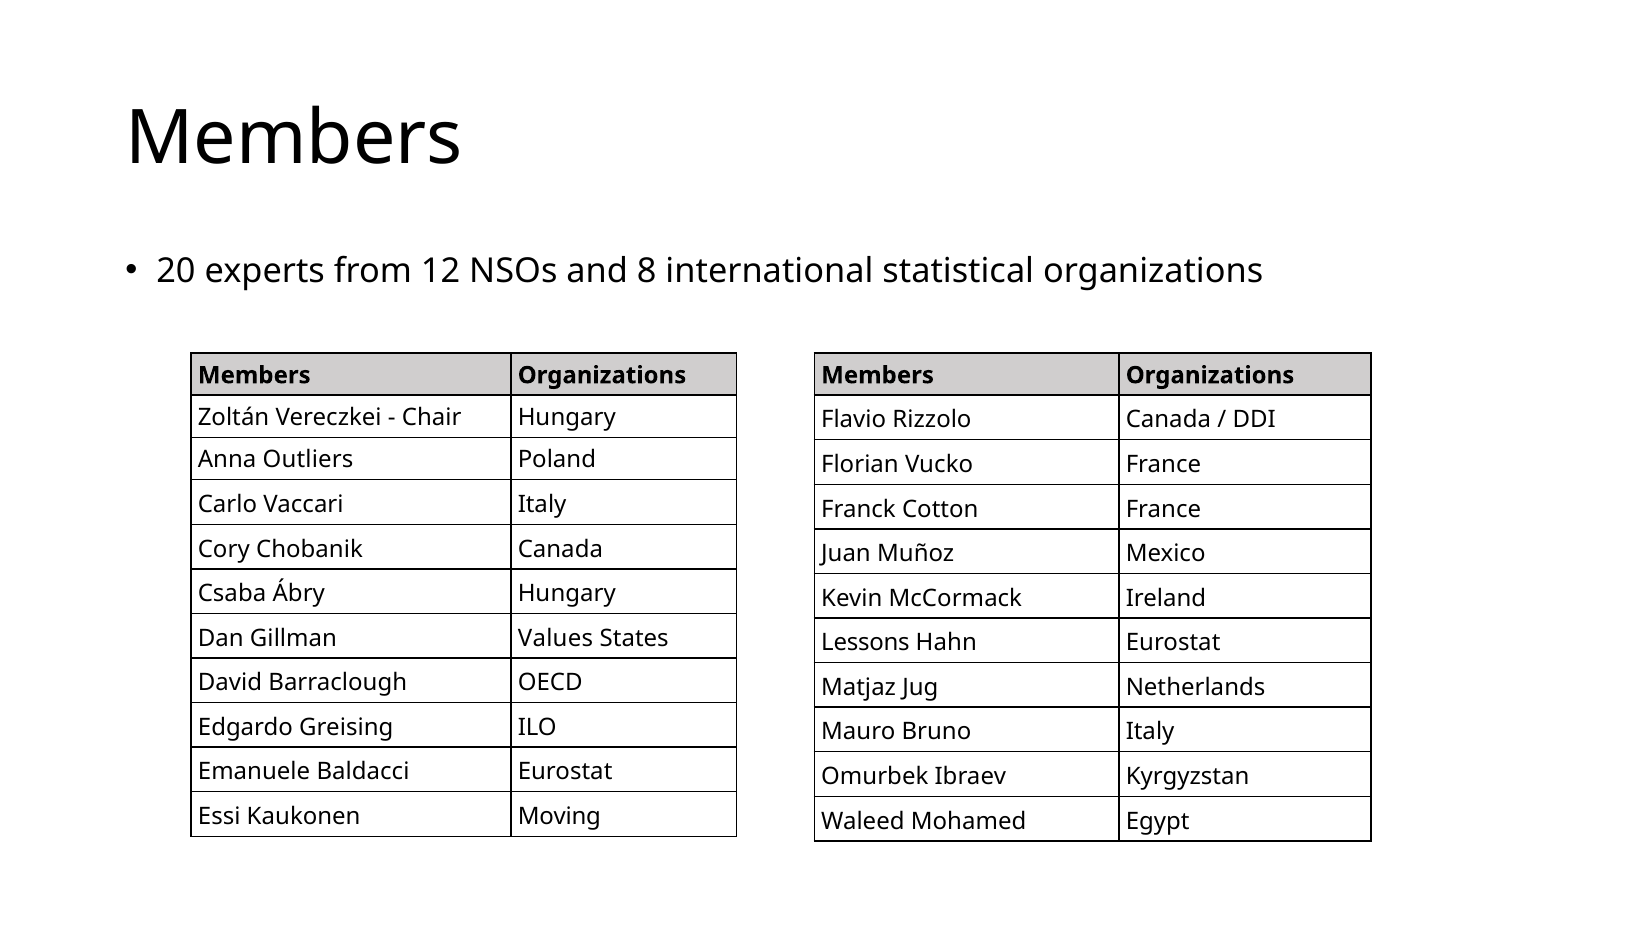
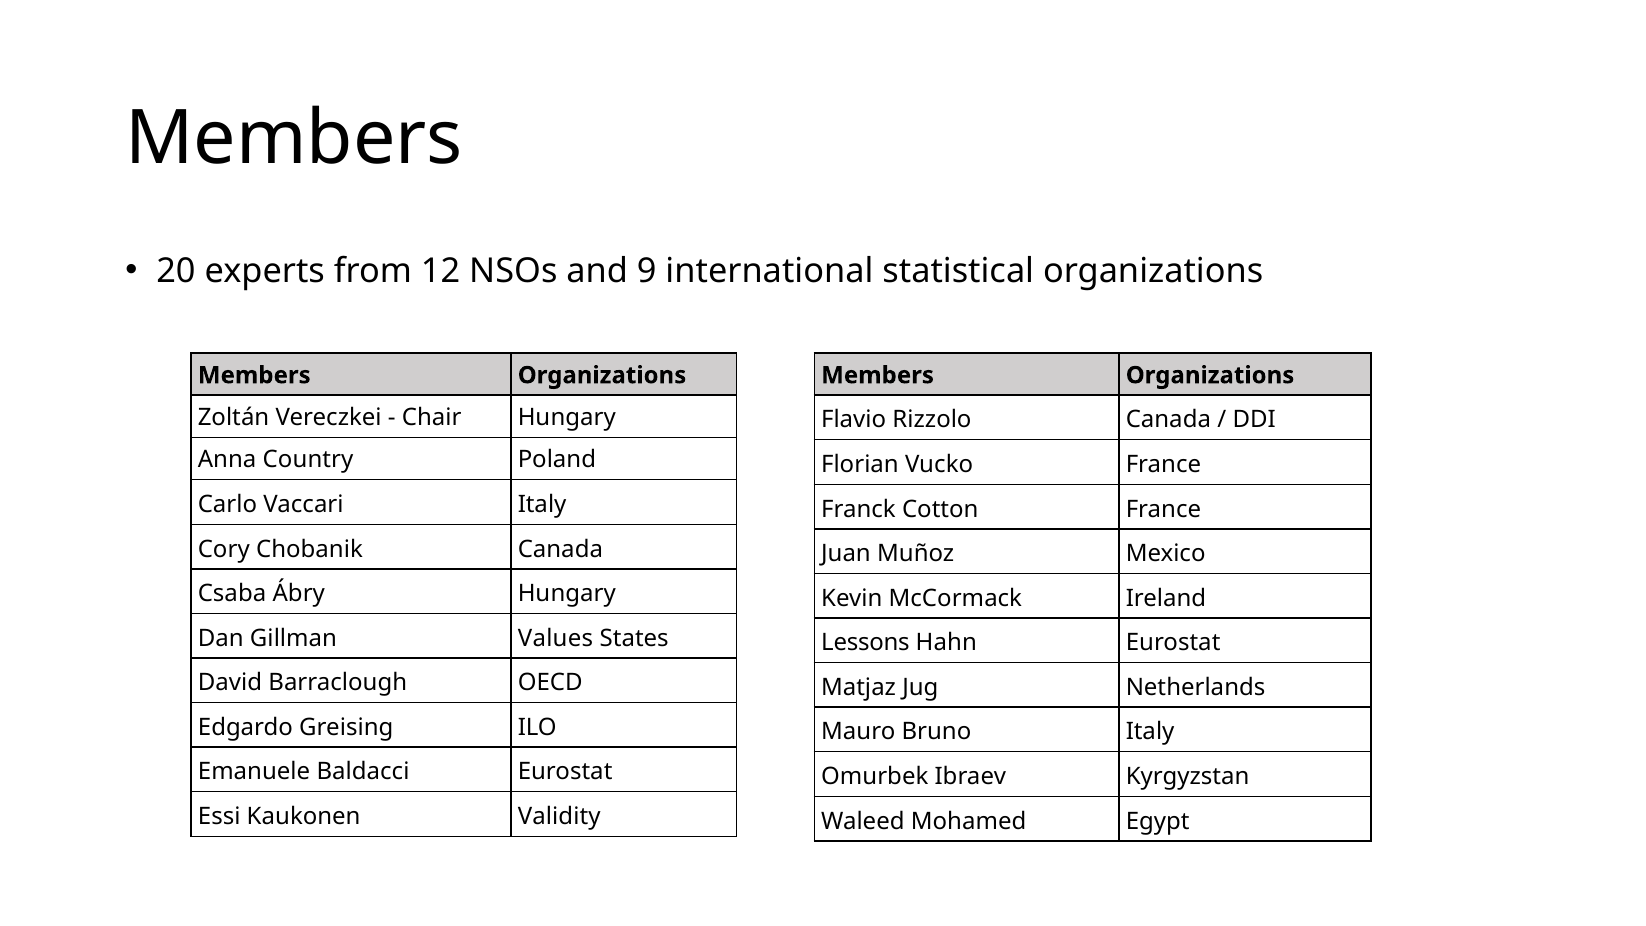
8: 8 -> 9
Outliers: Outliers -> Country
Moving: Moving -> Validity
